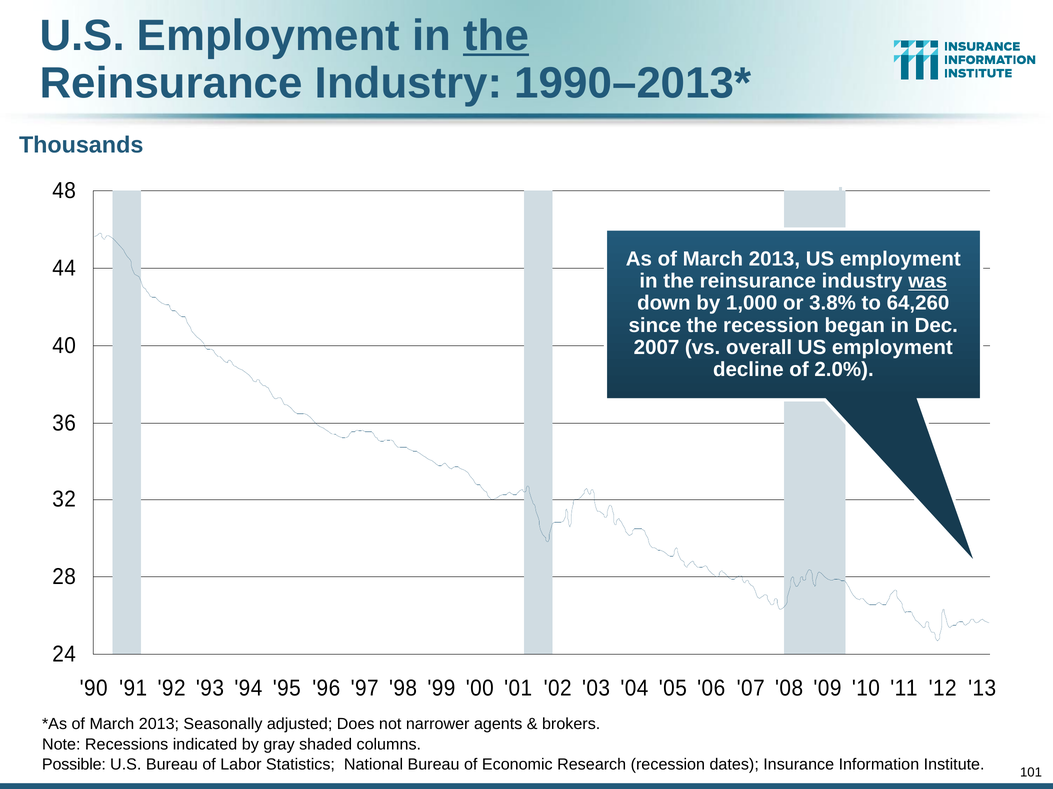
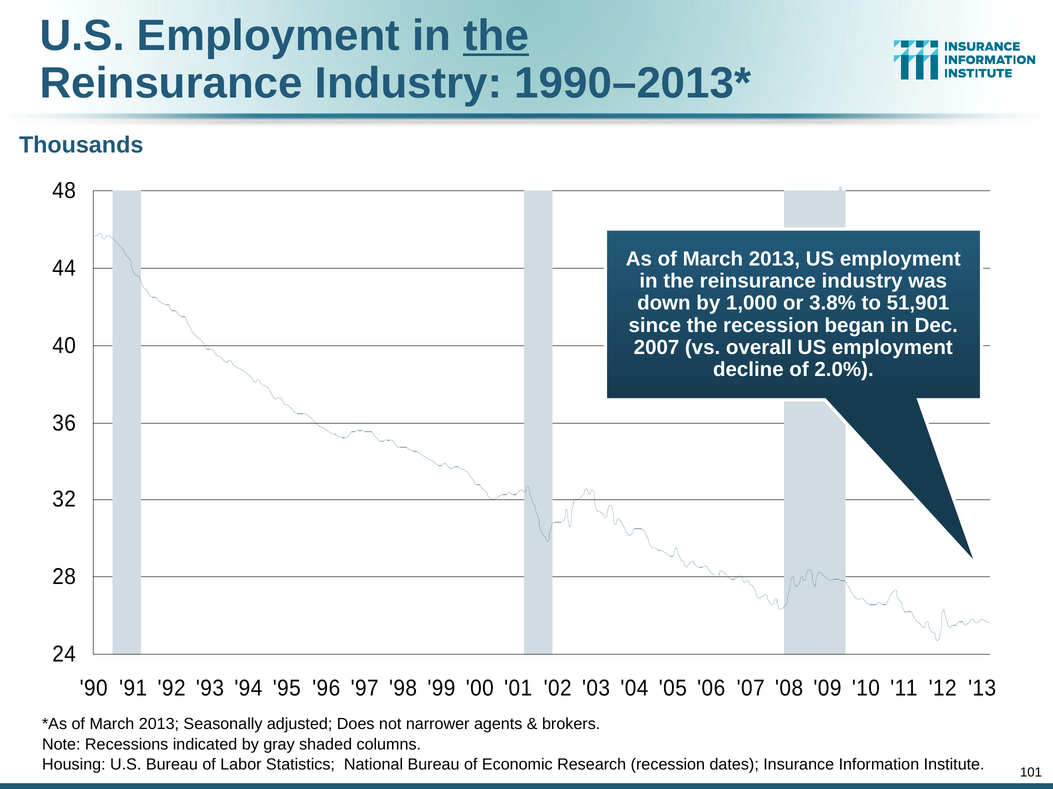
was underline: present -> none
64,260: 64,260 -> 51,901
Possible: Possible -> Housing
